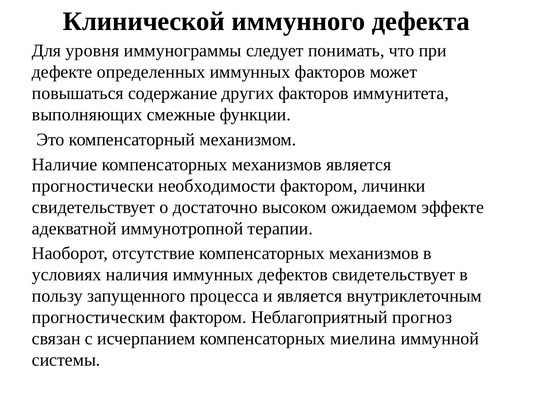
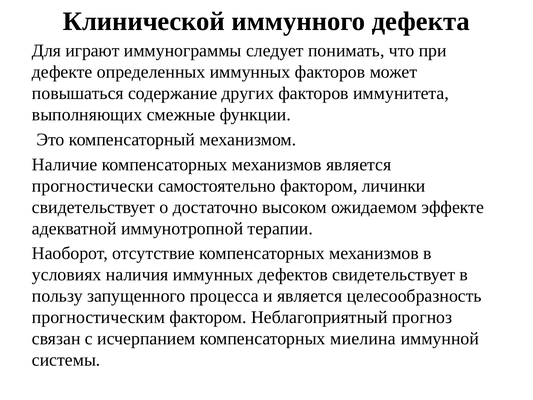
уровня: уровня -> играют
необходимости: необходимости -> самостоятельно
внутриклеточным: внутриклеточным -> целесообразность
